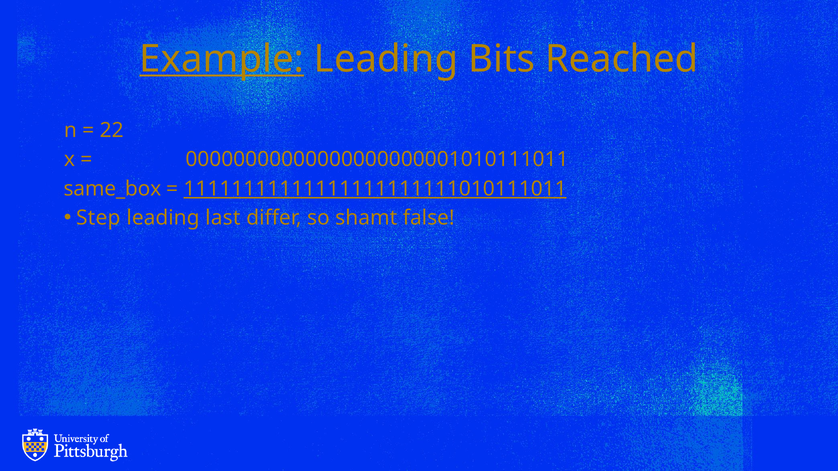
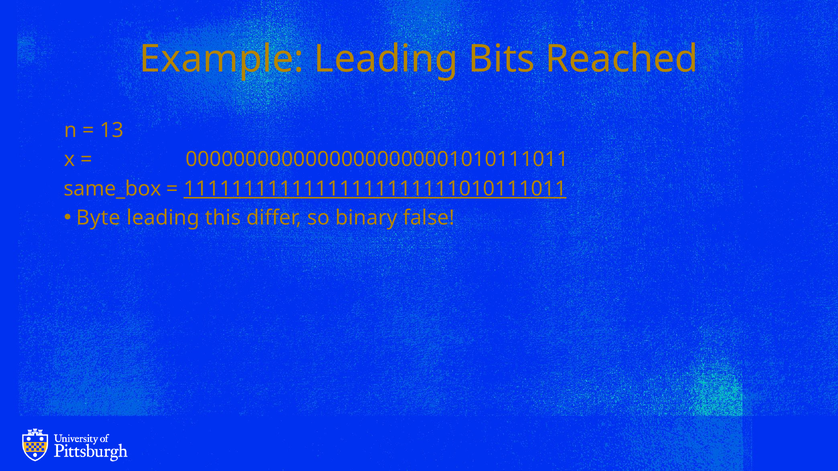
Example underline: present -> none
22: 22 -> 13
Step: Step -> Byte
last: last -> this
shamt: shamt -> binary
